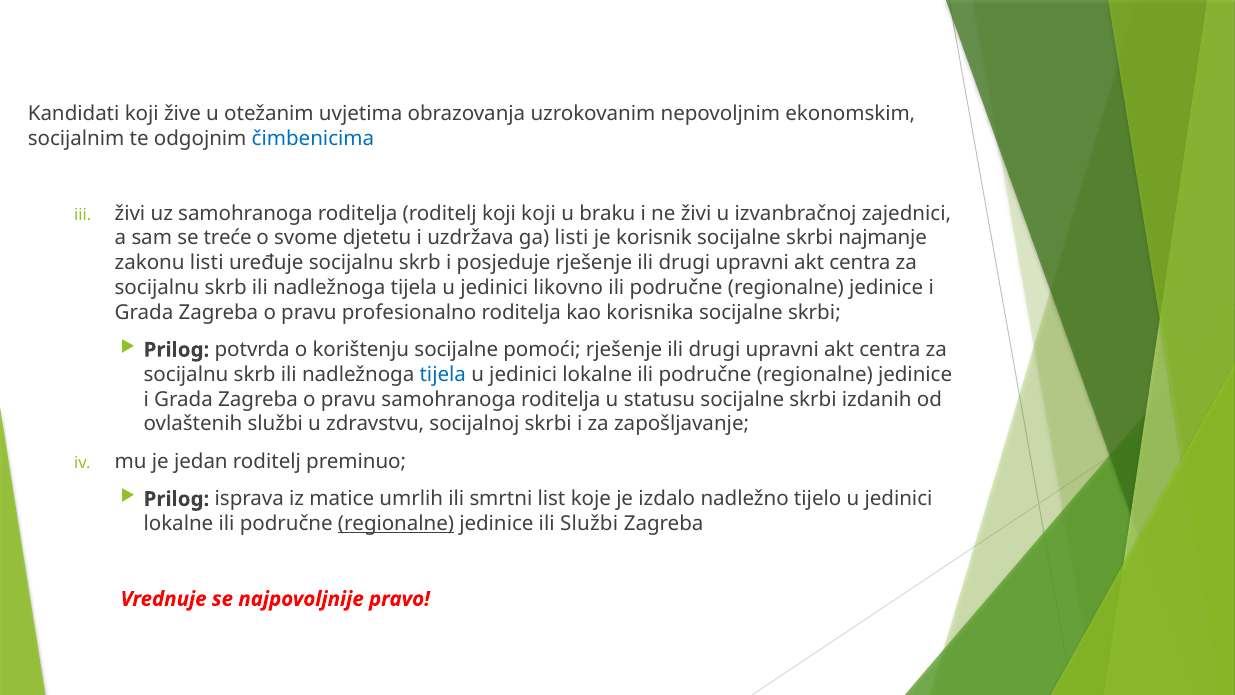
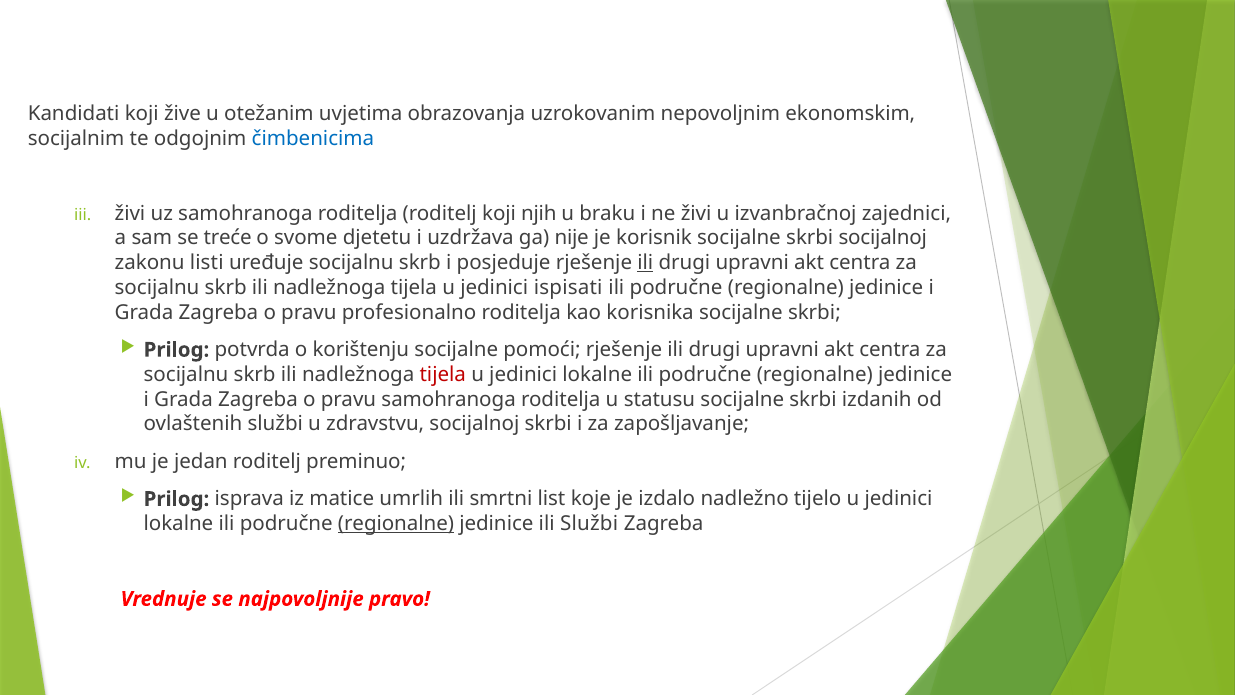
koji koji: koji -> njih
ga listi: listi -> nije
skrbi najmanje: najmanje -> socijalnoj
ili at (645, 263) underline: none -> present
likovno: likovno -> ispisati
tijela at (443, 374) colour: blue -> red
